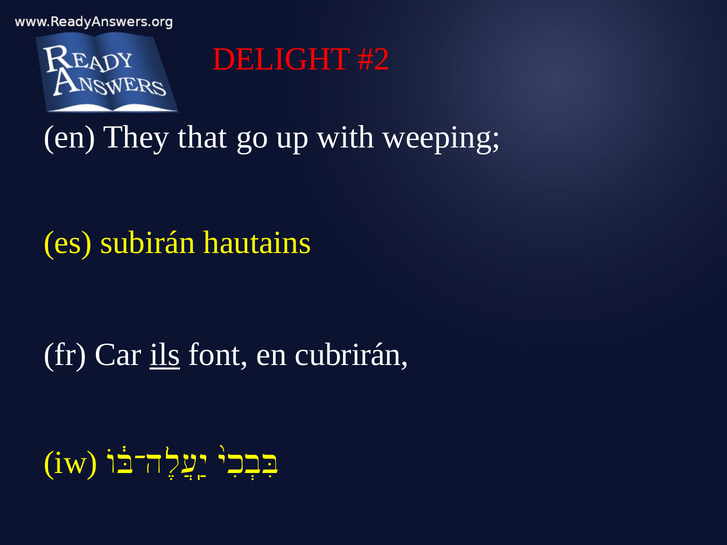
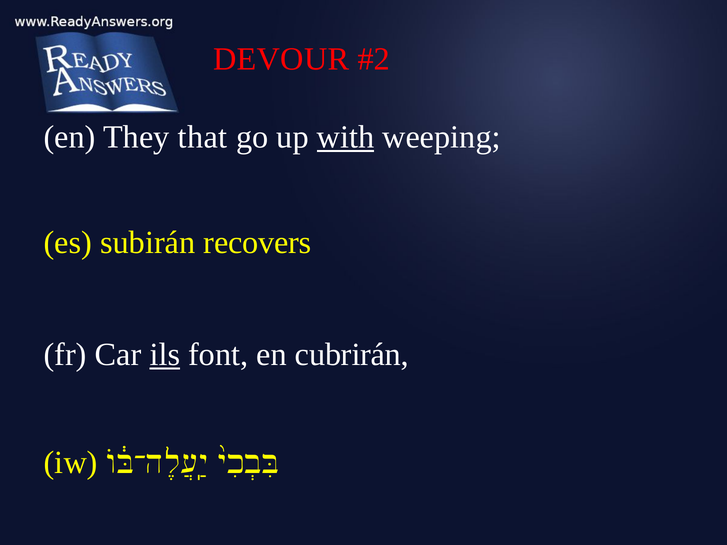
DELIGHT: DELIGHT -> DEVOUR
with underline: none -> present
hautains: hautains -> recovers
